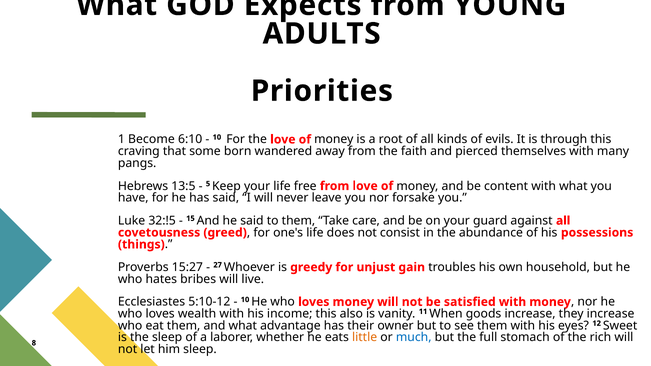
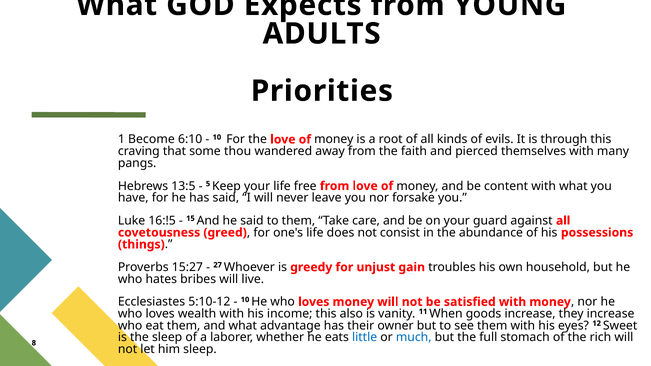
born: born -> thou
32:!5: 32:!5 -> 16:!5
little colour: orange -> blue
